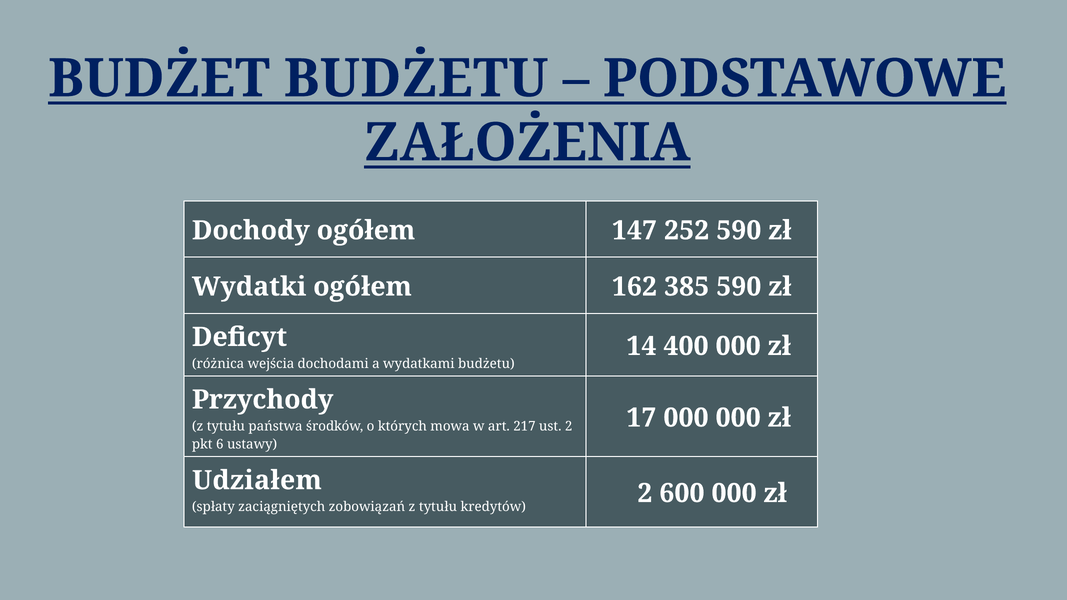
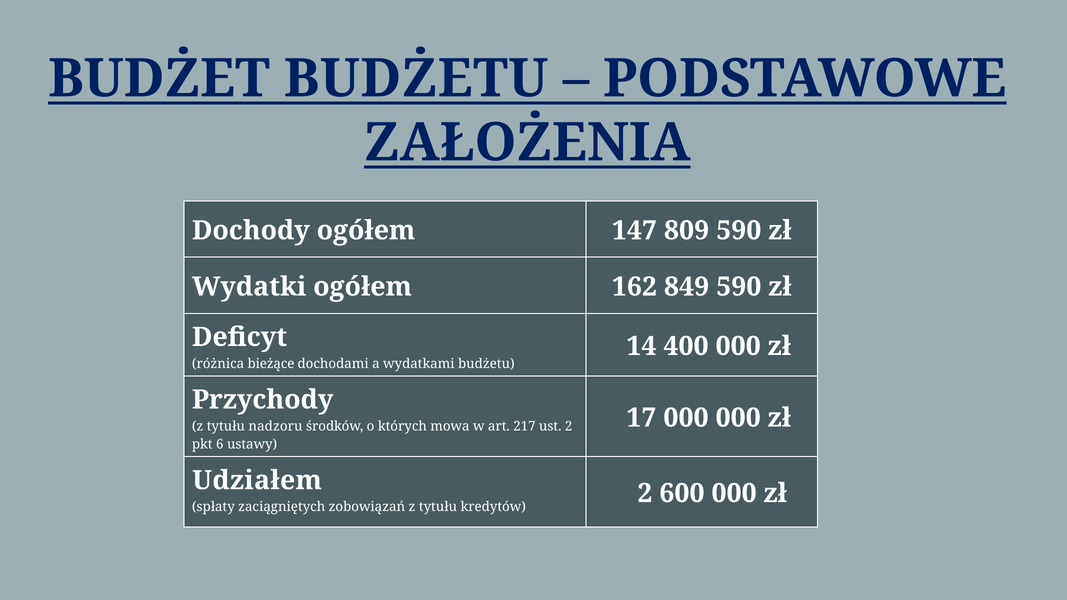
252: 252 -> 809
385: 385 -> 849
wejścia: wejścia -> bieżące
państwa: państwa -> nadzoru
